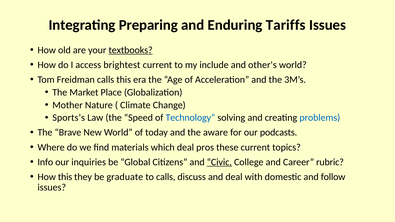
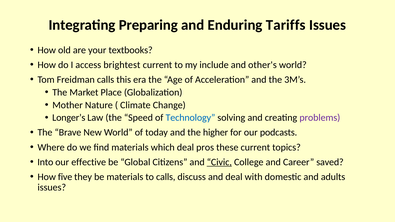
textbooks underline: present -> none
Sports’s: Sports’s -> Longer’s
problems colour: blue -> purple
aware: aware -> higher
Info: Info -> Into
inquiries: inquiries -> effective
rubric: rubric -> saved
How this: this -> five
be graduate: graduate -> materials
follow: follow -> adults
